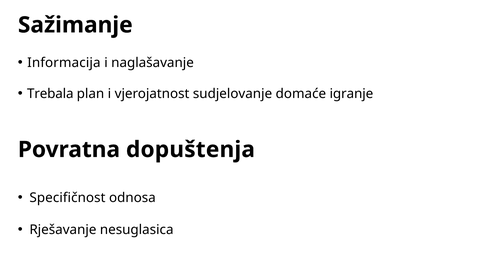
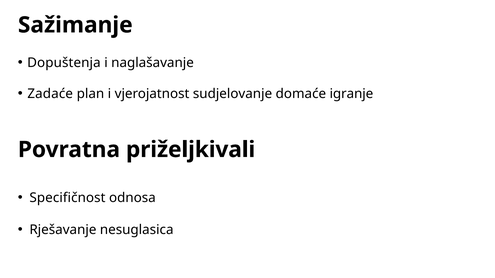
Informacija: Informacija -> Dopuštenja
Trebala: Trebala -> Zadaće
dopuštenja: dopuštenja -> priželjkivali
